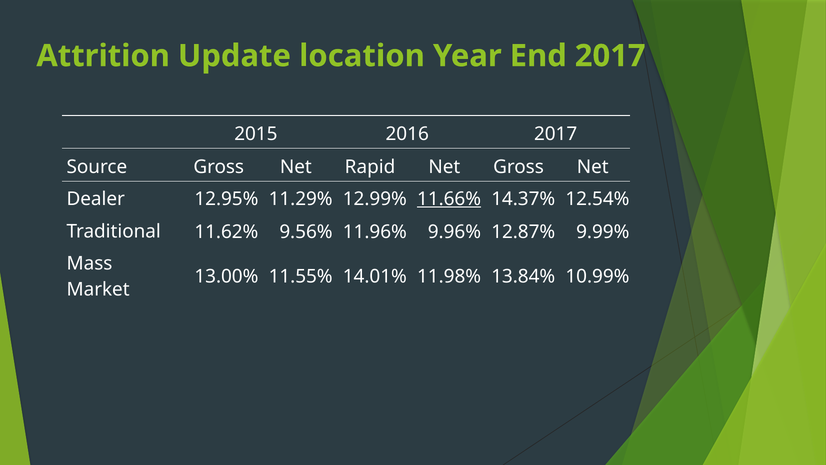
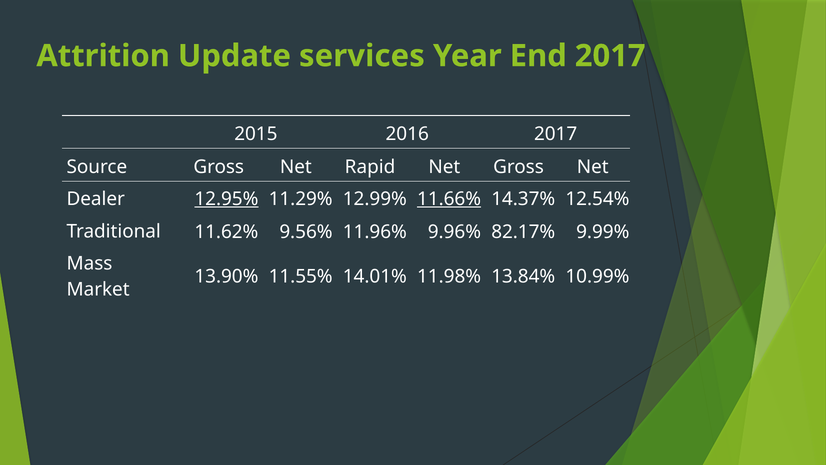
location: location -> services
12.95% underline: none -> present
12.87%: 12.87% -> 82.17%
13.00%: 13.00% -> 13.90%
